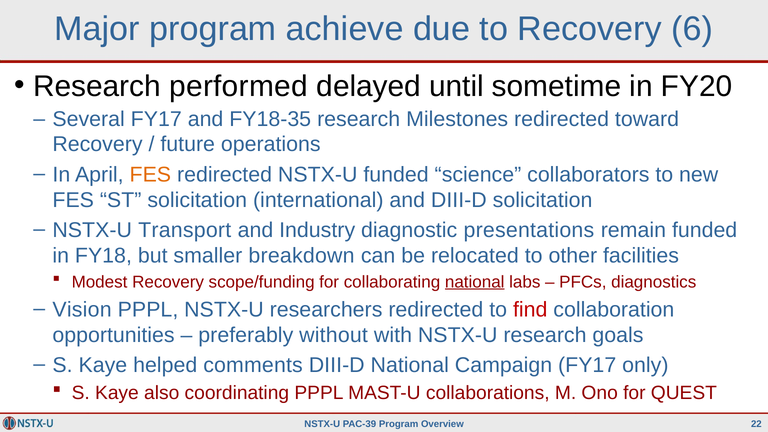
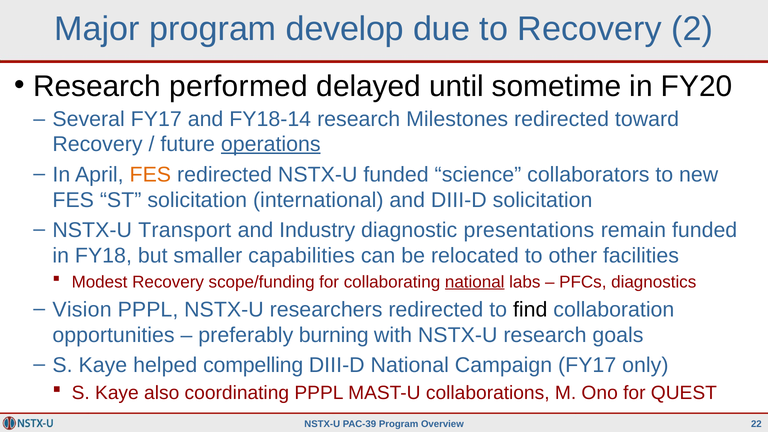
achieve: achieve -> develop
6: 6 -> 2
FY18-35: FY18-35 -> FY18-14
operations underline: none -> present
breakdown: breakdown -> capabilities
find colour: red -> black
without: without -> burning
comments: comments -> compelling
